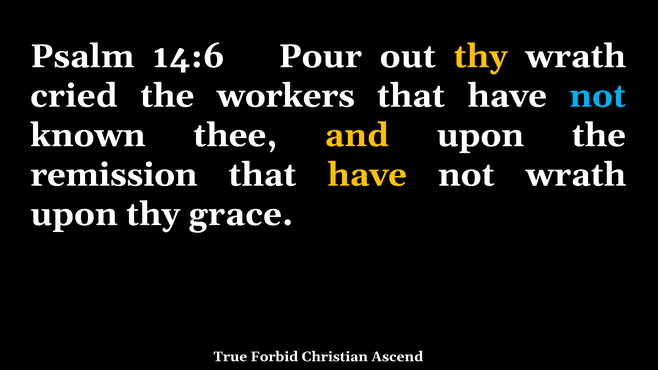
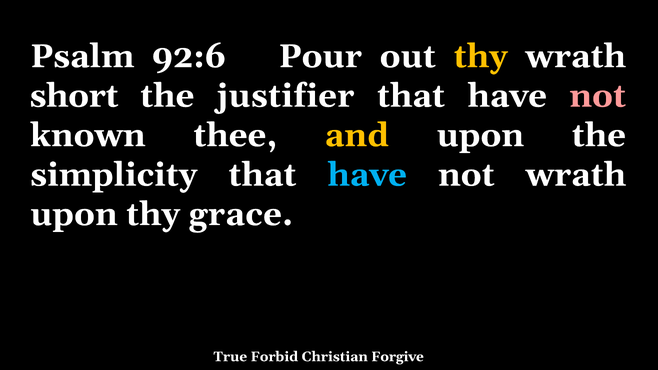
14:6: 14:6 -> 92:6
cried: cried -> short
workers: workers -> justifier
not at (598, 96) colour: light blue -> pink
remission: remission -> simplicity
have at (367, 175) colour: yellow -> light blue
Ascend: Ascend -> Forgive
